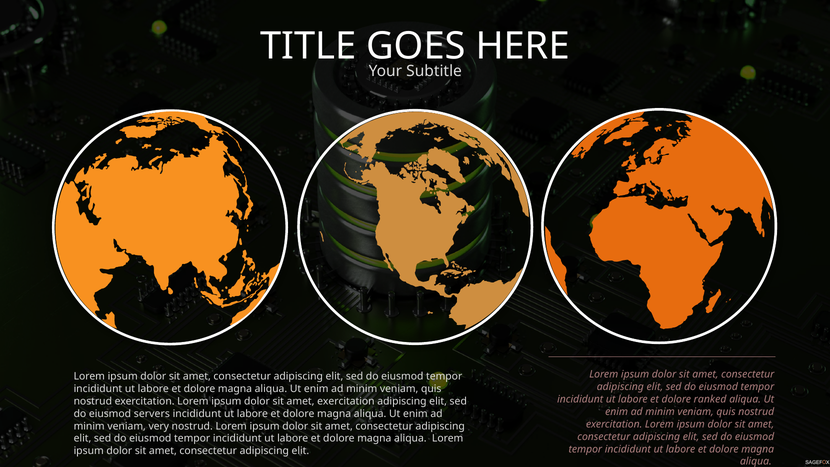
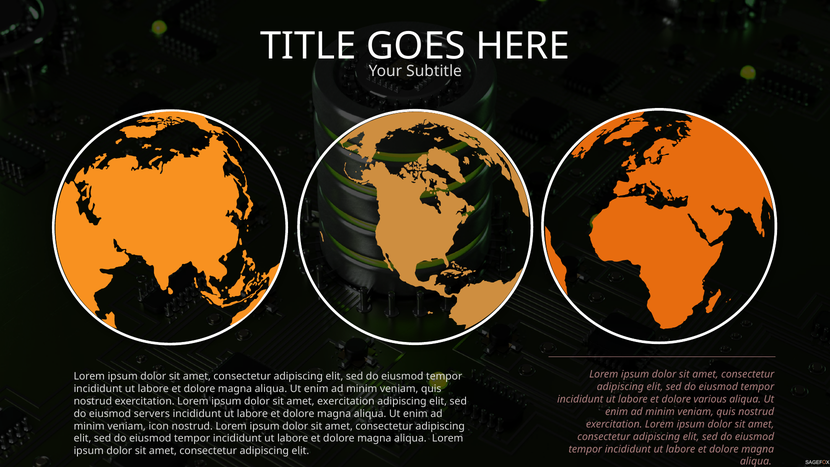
ranked: ranked -> various
very: very -> icon
